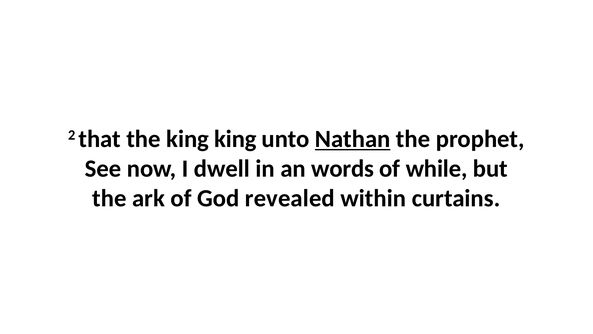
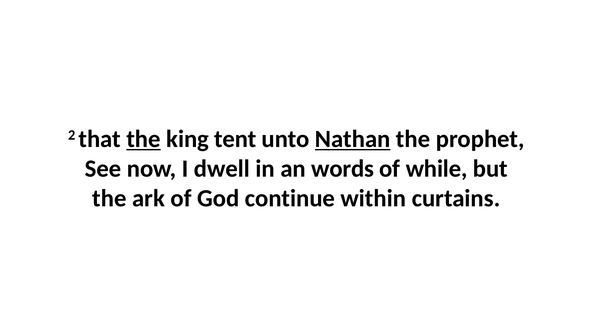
the at (143, 139) underline: none -> present
king king: king -> tent
revealed: revealed -> continue
